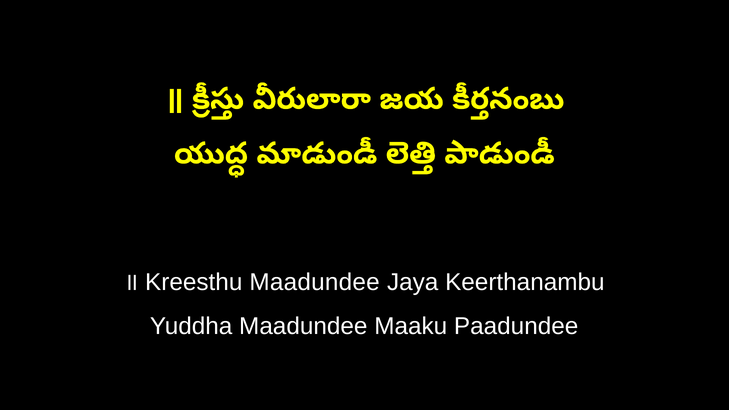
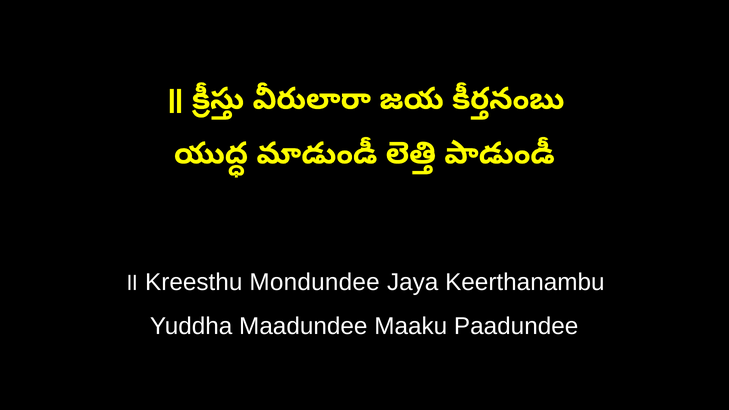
Kreesthu Maadundee: Maadundee -> Mondundee
